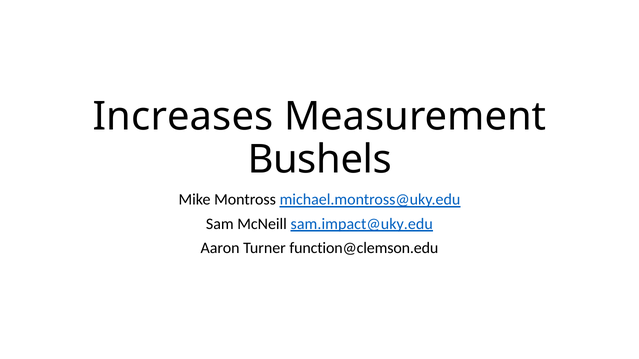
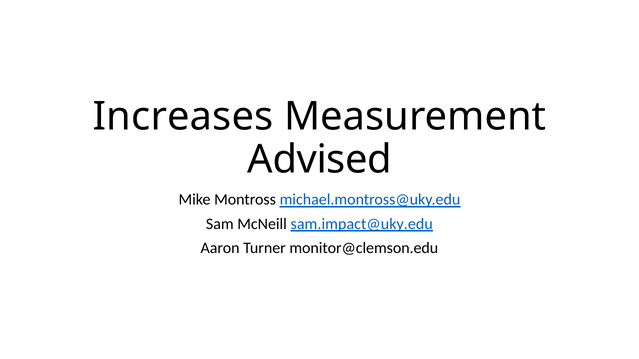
Bushels: Bushels -> Advised
function@clemson.edu: function@clemson.edu -> monitor@clemson.edu
